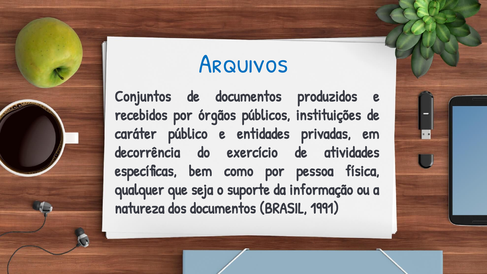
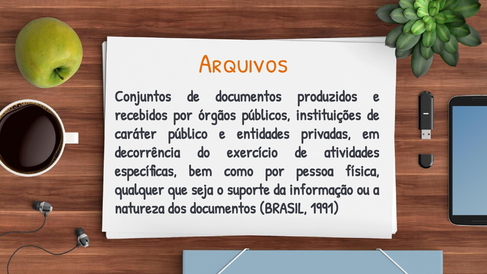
Arquivos colour: blue -> orange
